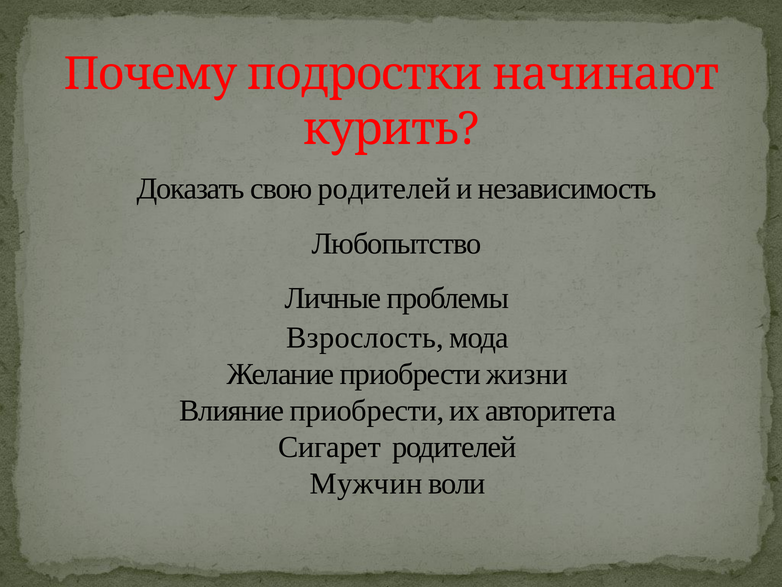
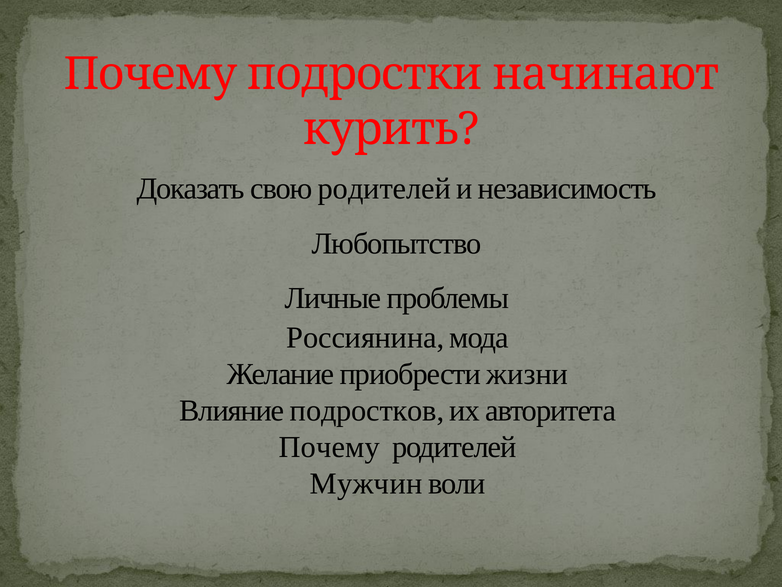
Взрослость: Взрослость -> Россиянина
Влияние приобрести: приобрести -> подростков
Сигарет at (330, 447): Сигарет -> Почему
